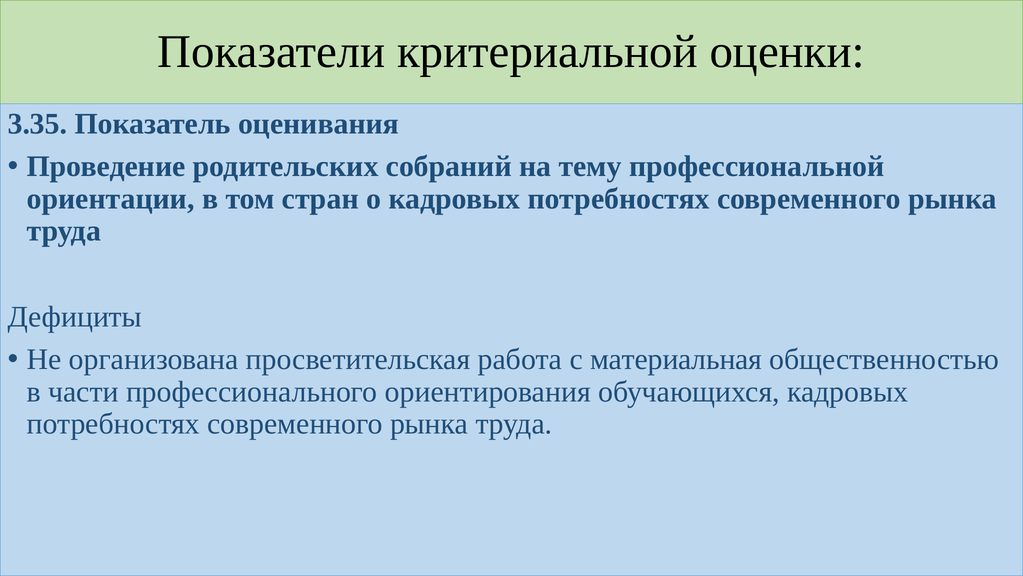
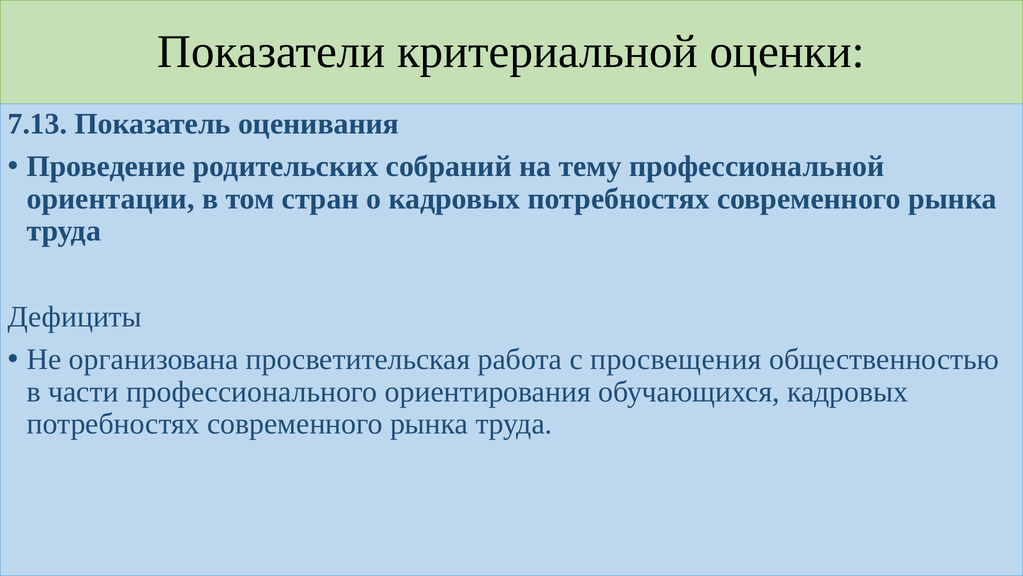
3.35: 3.35 -> 7.13
материальная: материальная -> просвещения
